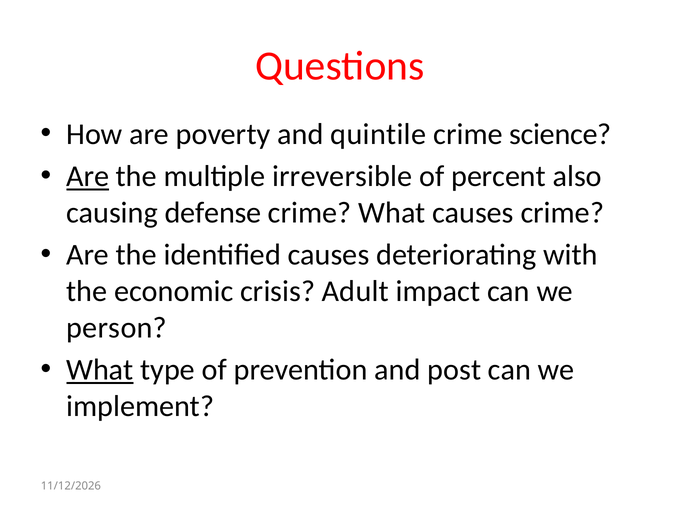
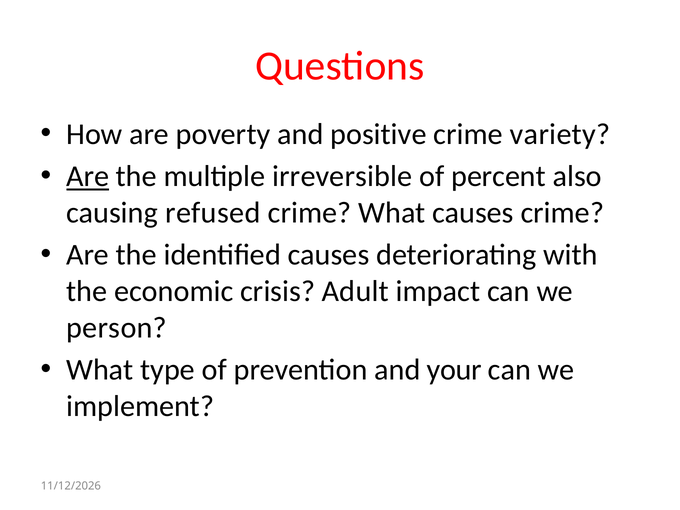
quintile: quintile -> positive
science: science -> variety
defense: defense -> refused
What at (100, 370) underline: present -> none
post: post -> your
